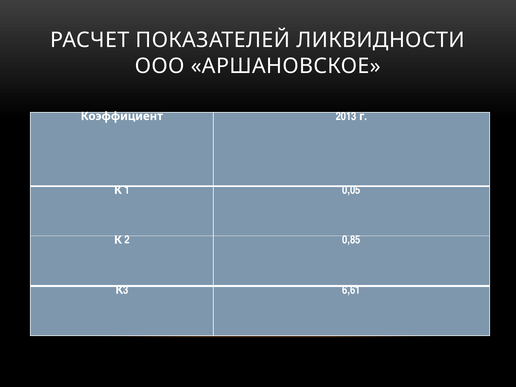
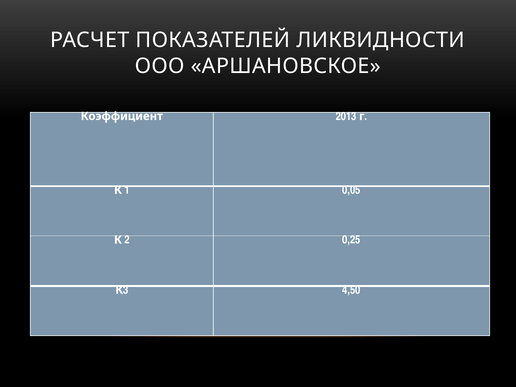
0,85: 0,85 -> 0,25
6,61: 6,61 -> 4,50
